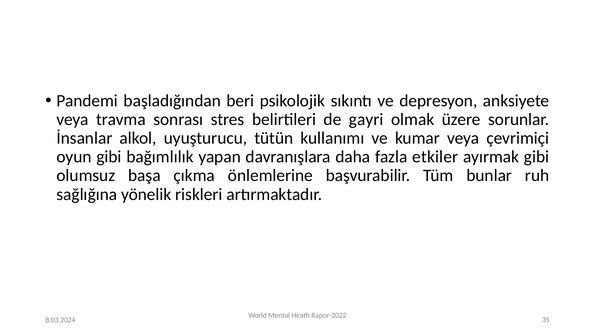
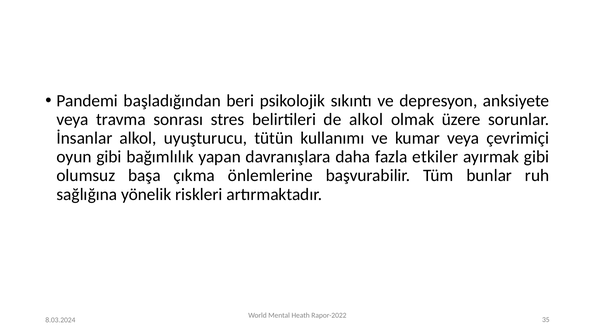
de gayri: gayri -> alkol
